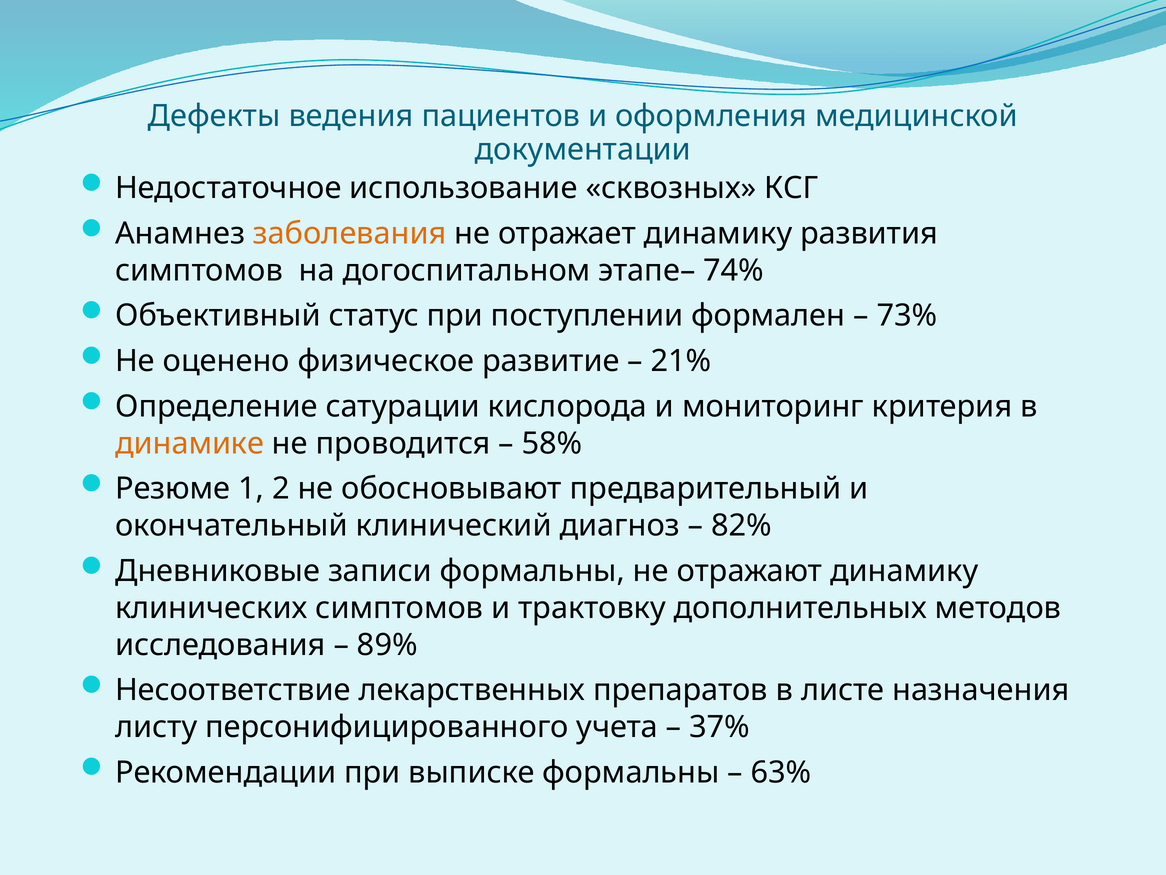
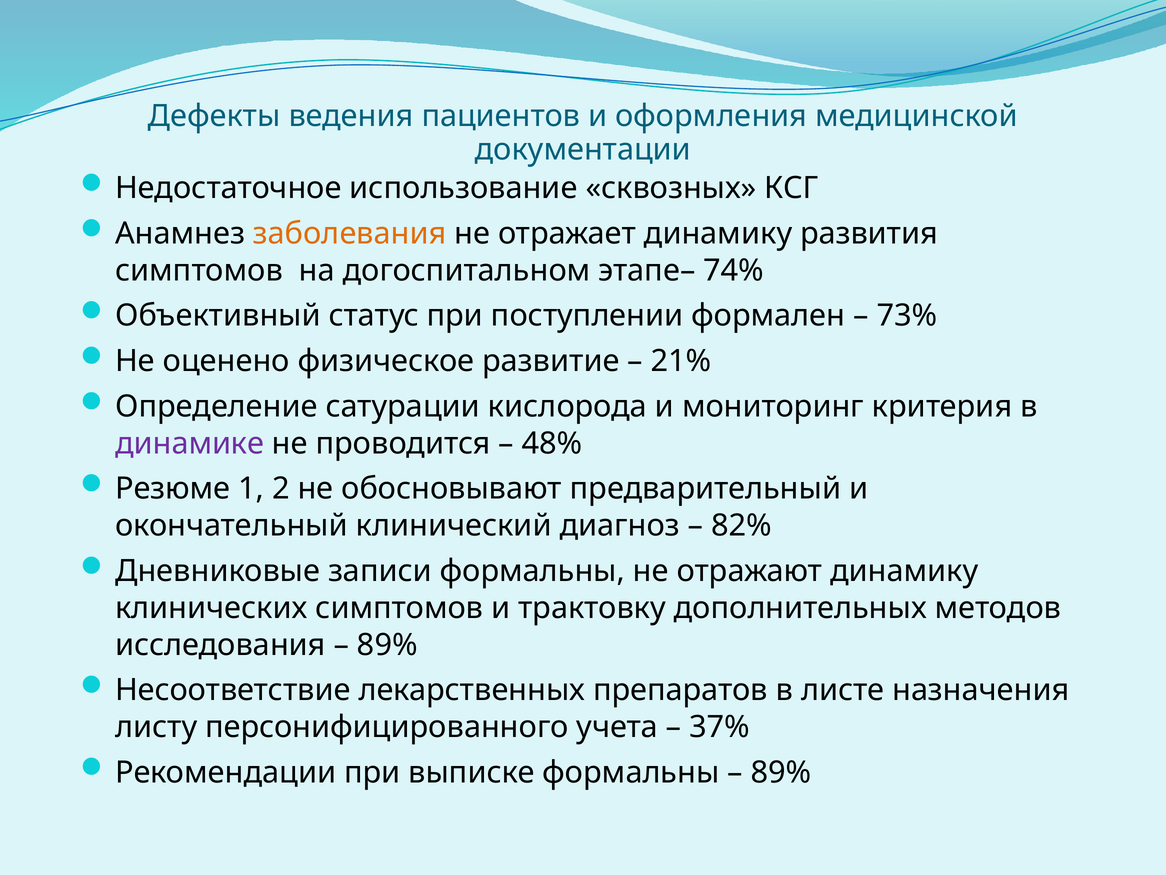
динамике colour: orange -> purple
58%: 58% -> 48%
63% at (781, 772): 63% -> 89%
